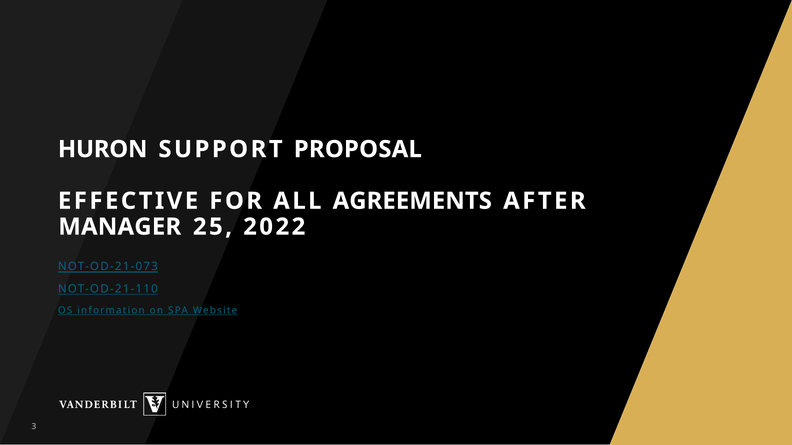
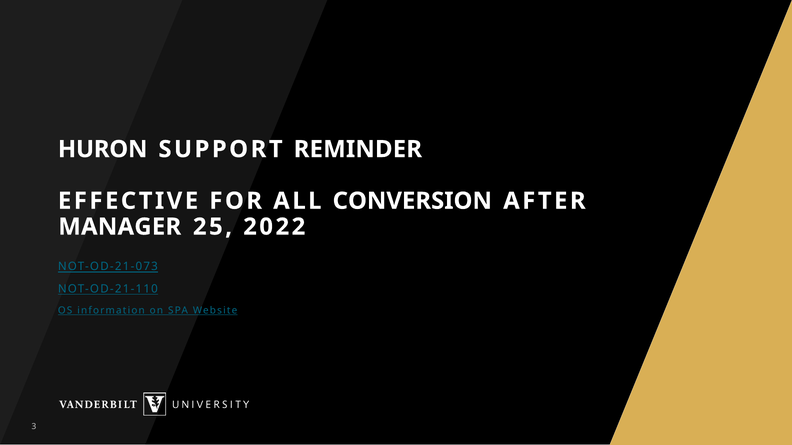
PROPOSAL: PROPOSAL -> REMINDER
AGREEMENTS: AGREEMENTS -> CONVERSION
